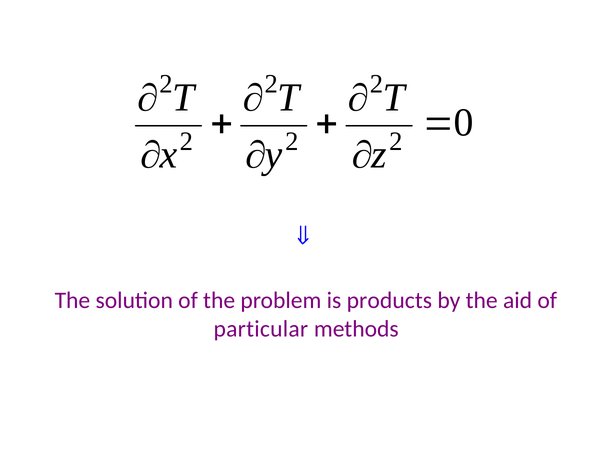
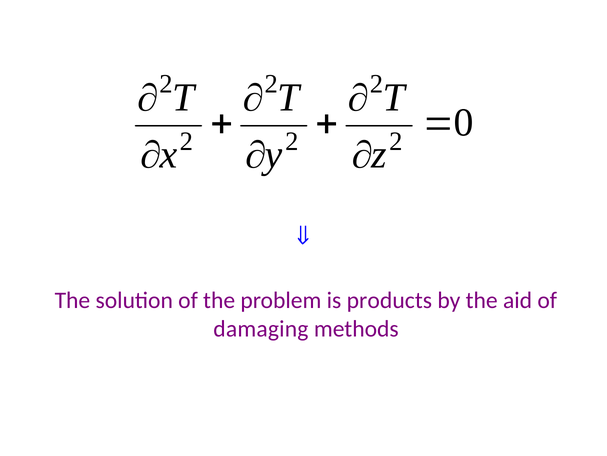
particular: particular -> damaging
